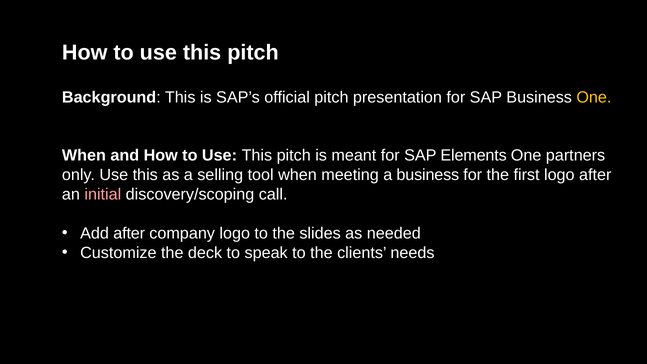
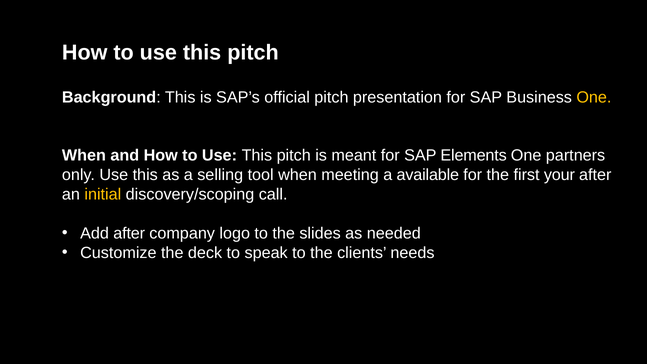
a business: business -> available
first logo: logo -> your
initial colour: pink -> yellow
